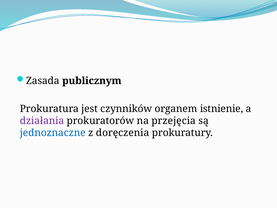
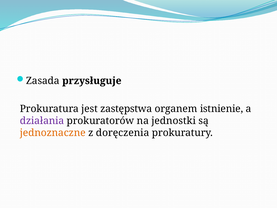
publicznym: publicznym -> przysługuje
czynników: czynników -> zastępstwa
przejęcia: przejęcia -> jednostki
jednoznaczne colour: blue -> orange
